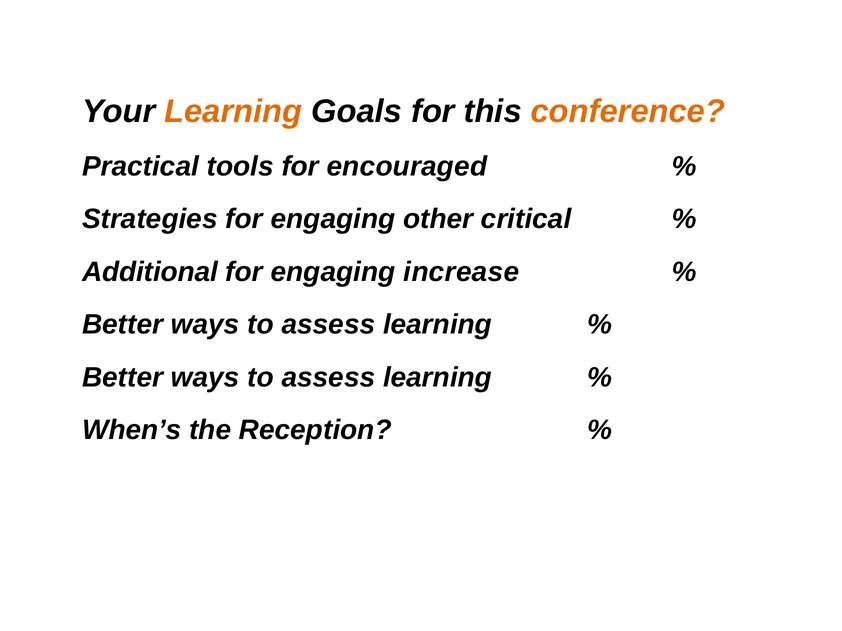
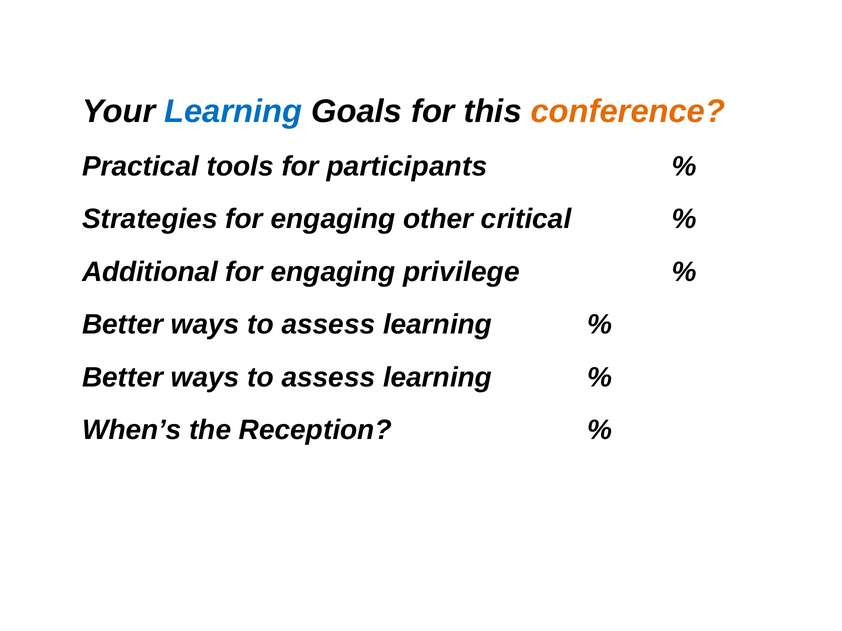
Learning at (233, 111) colour: orange -> blue
encouraged: encouraged -> participants
increase: increase -> privilege
